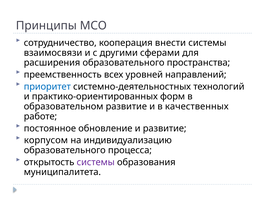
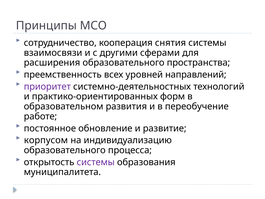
внести: внести -> снятия
приоритет colour: blue -> purple
образовательном развитие: развитие -> развития
качественных: качественных -> переобучение
